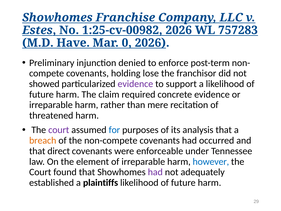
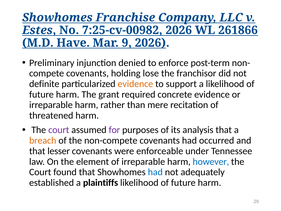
1:25-cv-00982: 1:25-cv-00982 -> 7:25-cv-00982
757283: 757283 -> 261866
0: 0 -> 9
showed: showed -> definite
evidence at (135, 84) colour: purple -> orange
claim: claim -> grant
for colour: blue -> purple
direct: direct -> lesser
had at (155, 172) colour: purple -> blue
